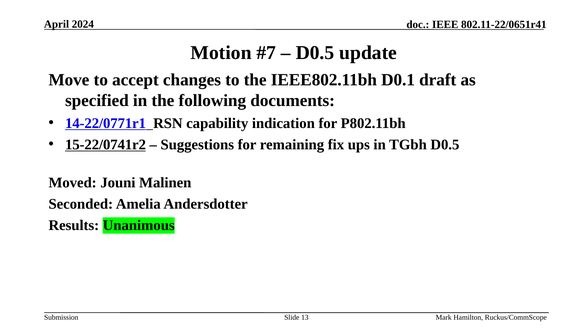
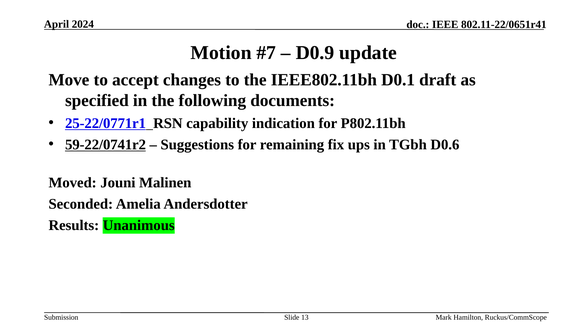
D0.5 at (315, 53): D0.5 -> D0.9
14-22/0771r1: 14-22/0771r1 -> 25-22/0771r1
15-22/0741r2: 15-22/0741r2 -> 59-22/0741r2
TGbh D0.5: D0.5 -> D0.6
